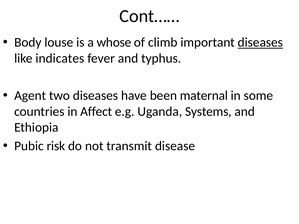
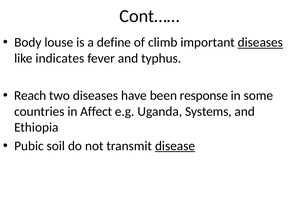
whose: whose -> define
Agent: Agent -> Reach
maternal: maternal -> response
risk: risk -> soil
disease underline: none -> present
